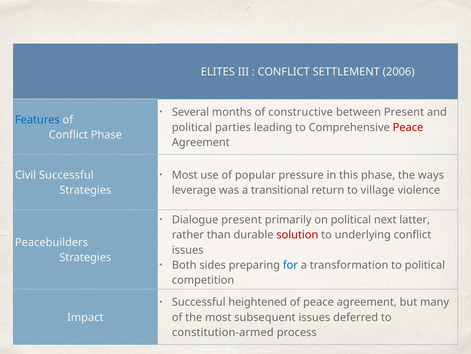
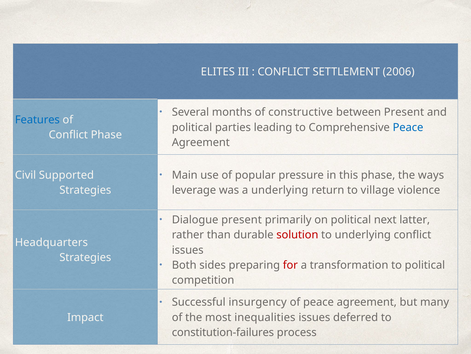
Peace at (408, 127) colour: red -> blue
Most at (185, 175): Most -> Main
Civil Successful: Successful -> Supported
a transitional: transitional -> underlying
Peacebuilders: Peacebuilders -> Headquarters
for colour: blue -> red
heightened: heightened -> insurgency
subsequent: subsequent -> inequalities
constitution-armed: constitution-armed -> constitution-failures
